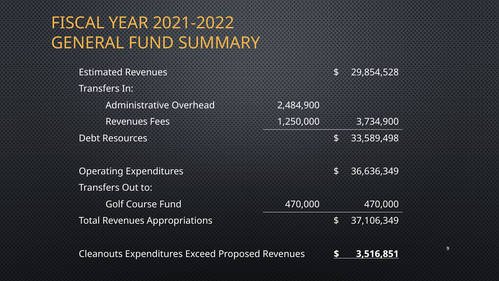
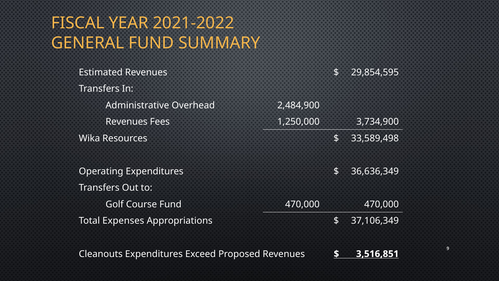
29,854,528: 29,854,528 -> 29,854,595
Debt: Debt -> Wika
Total Revenues: Revenues -> Expenses
